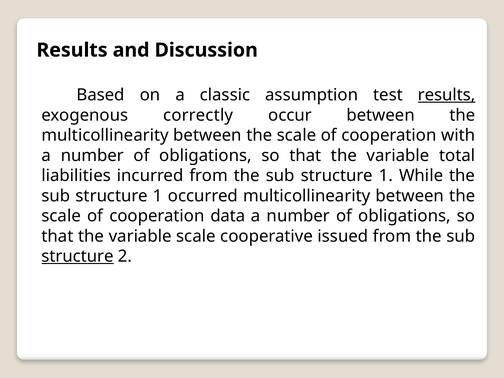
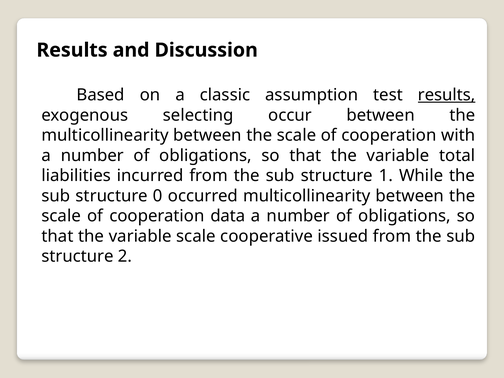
correctly: correctly -> selecting
1 at (158, 196): 1 -> 0
structure at (78, 256) underline: present -> none
